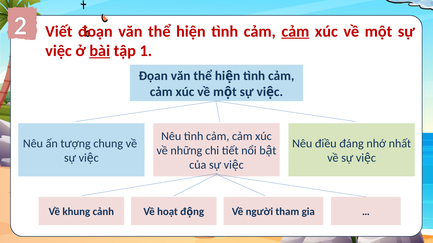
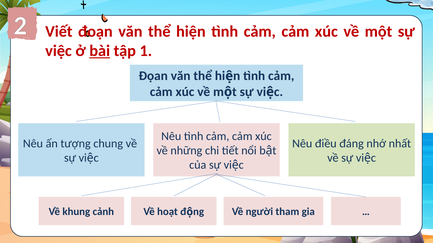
cảm at (295, 31) underline: present -> none
